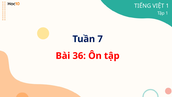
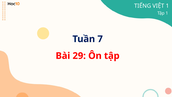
36: 36 -> 29
